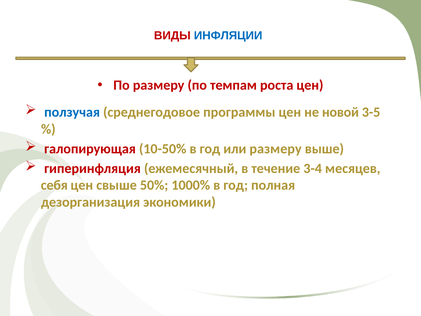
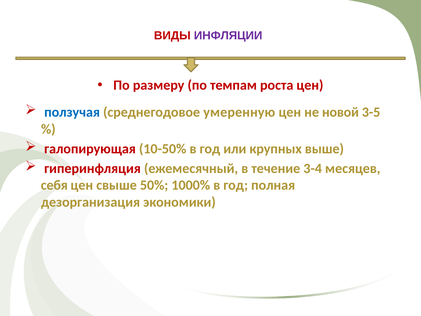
ИНФЛЯЦИИ colour: blue -> purple
программы: программы -> умеренную
или размеру: размеру -> крупных
